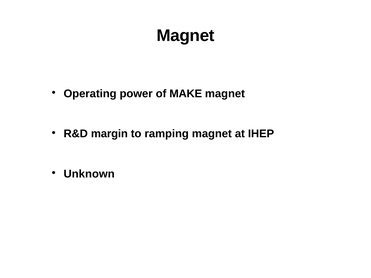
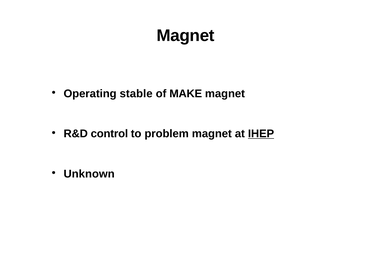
power: power -> stable
margin: margin -> control
ramping: ramping -> problem
IHEP underline: none -> present
